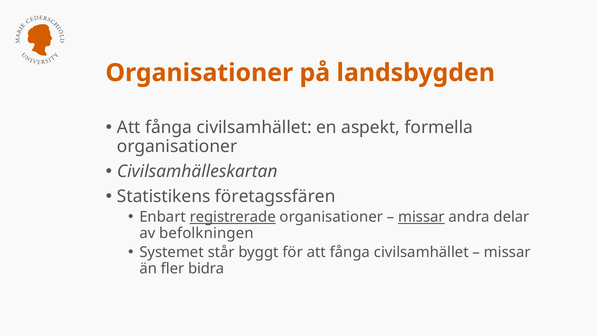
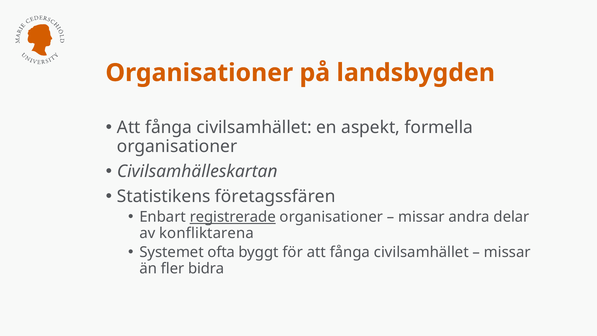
missar at (421, 217) underline: present -> none
befolkningen: befolkningen -> konfliktarena
står: står -> ofta
